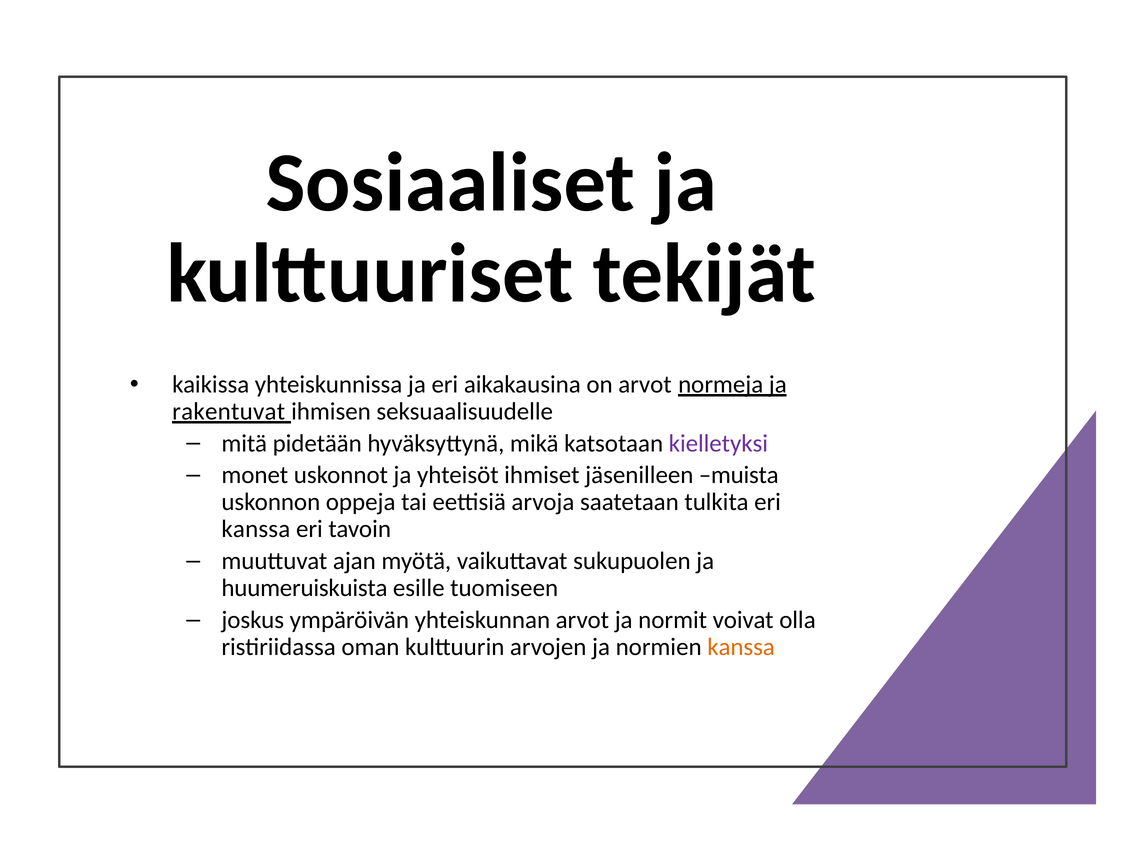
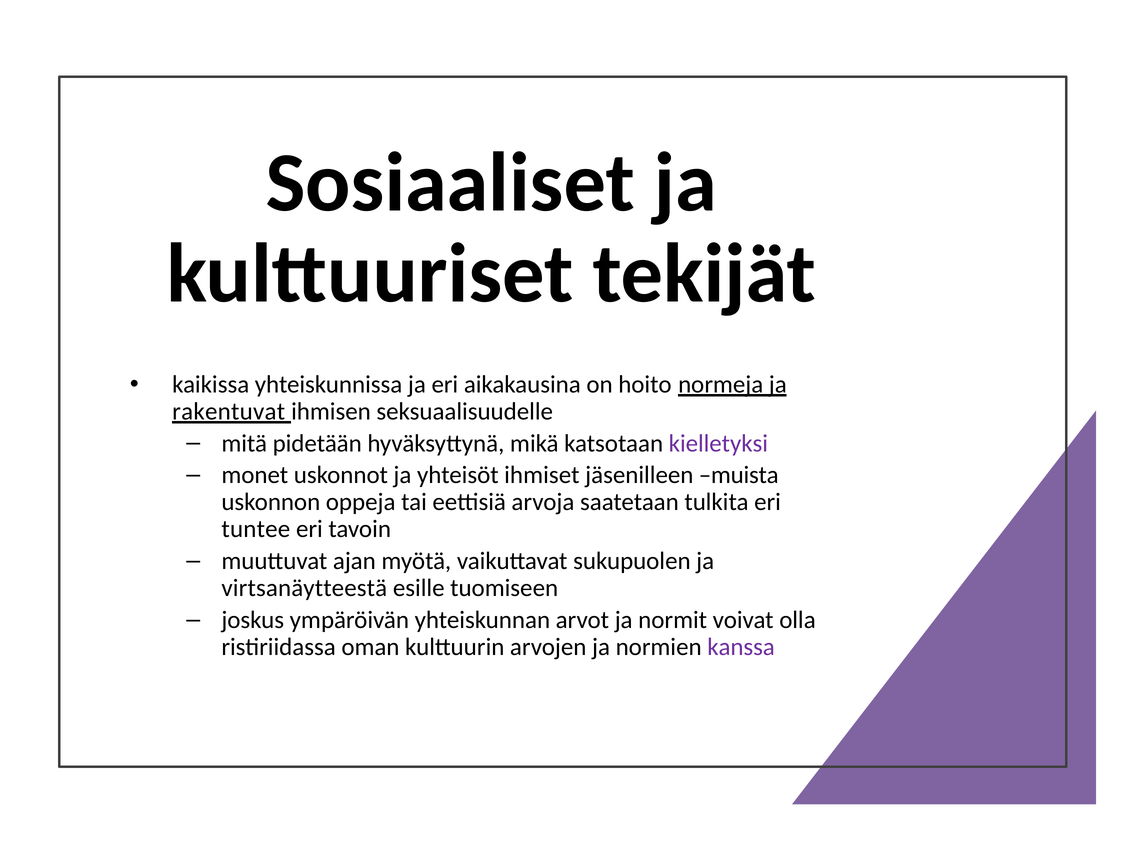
on arvot: arvot -> hoito
kanssa at (256, 529): kanssa -> tuntee
huumeruiskuista: huumeruiskuista -> virtsanäytteestä
kanssa at (741, 647) colour: orange -> purple
